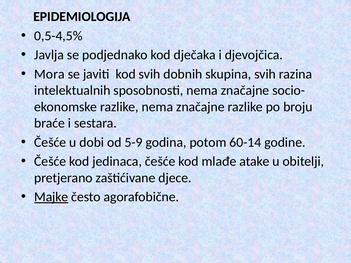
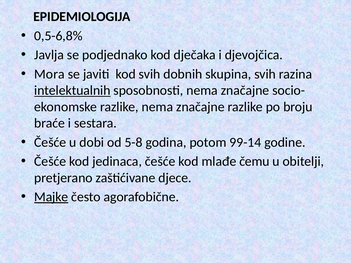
0,5-4,5%: 0,5-4,5% -> 0,5-6,8%
intelektualnih underline: none -> present
5-9: 5-9 -> 5-8
60-14: 60-14 -> 99-14
atake: atake -> čemu
